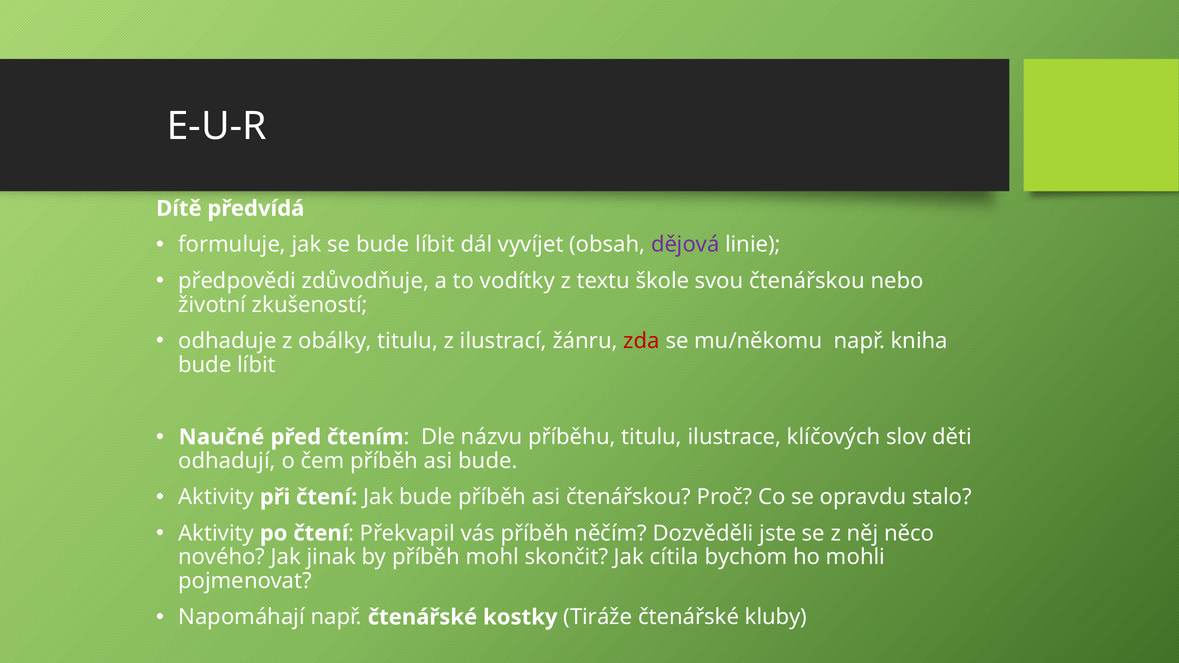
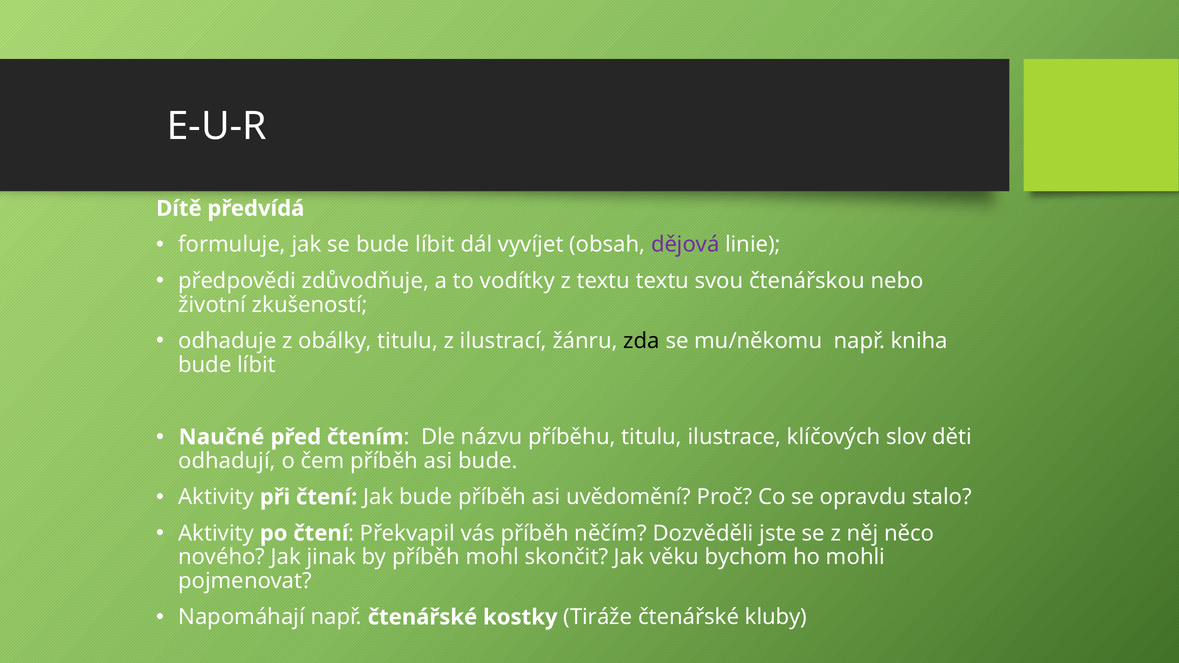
textu škole: škole -> textu
zda colour: red -> black
asi čtenářskou: čtenářskou -> uvědomění
cítila: cítila -> věku
